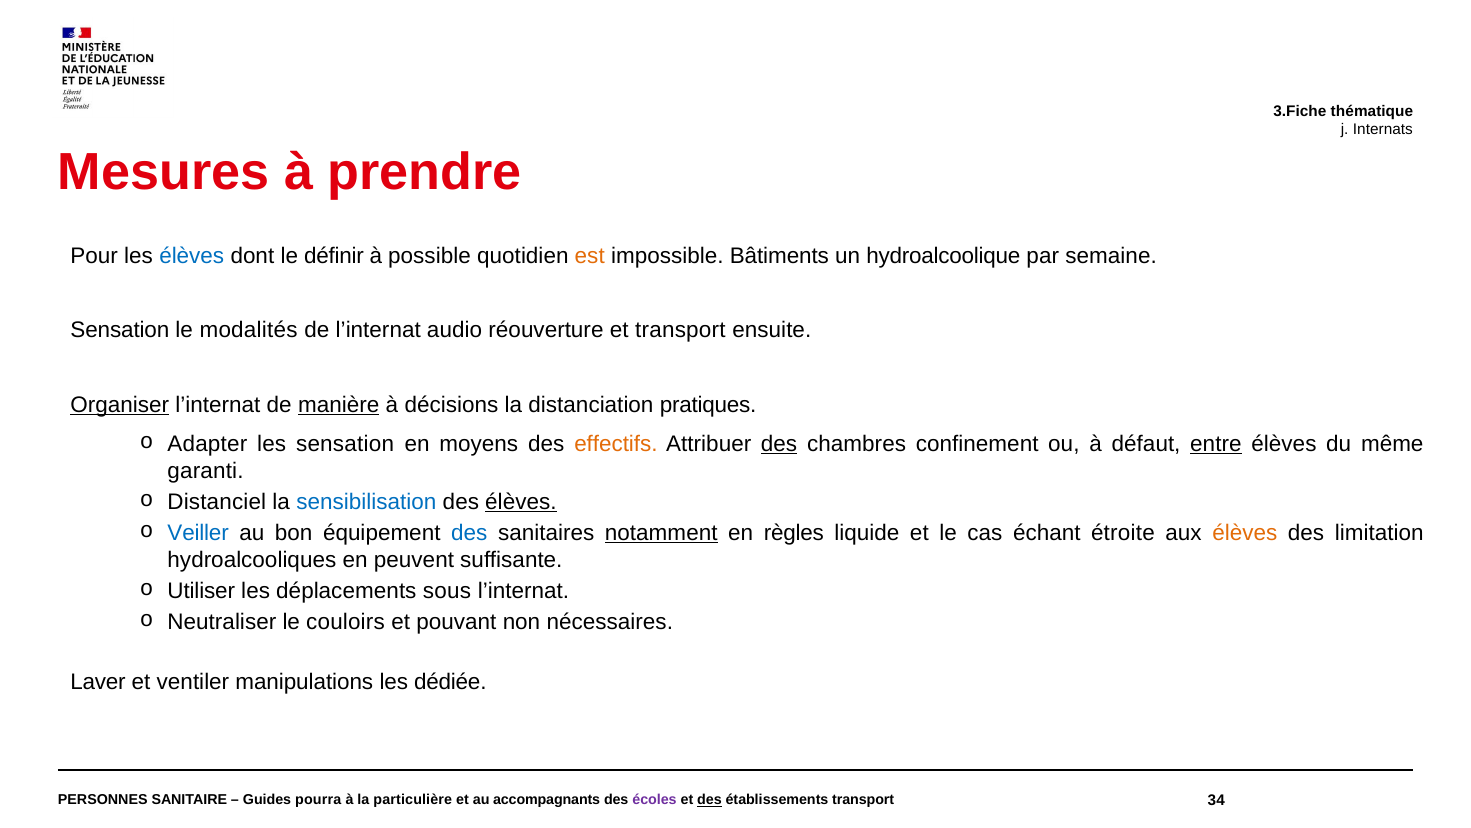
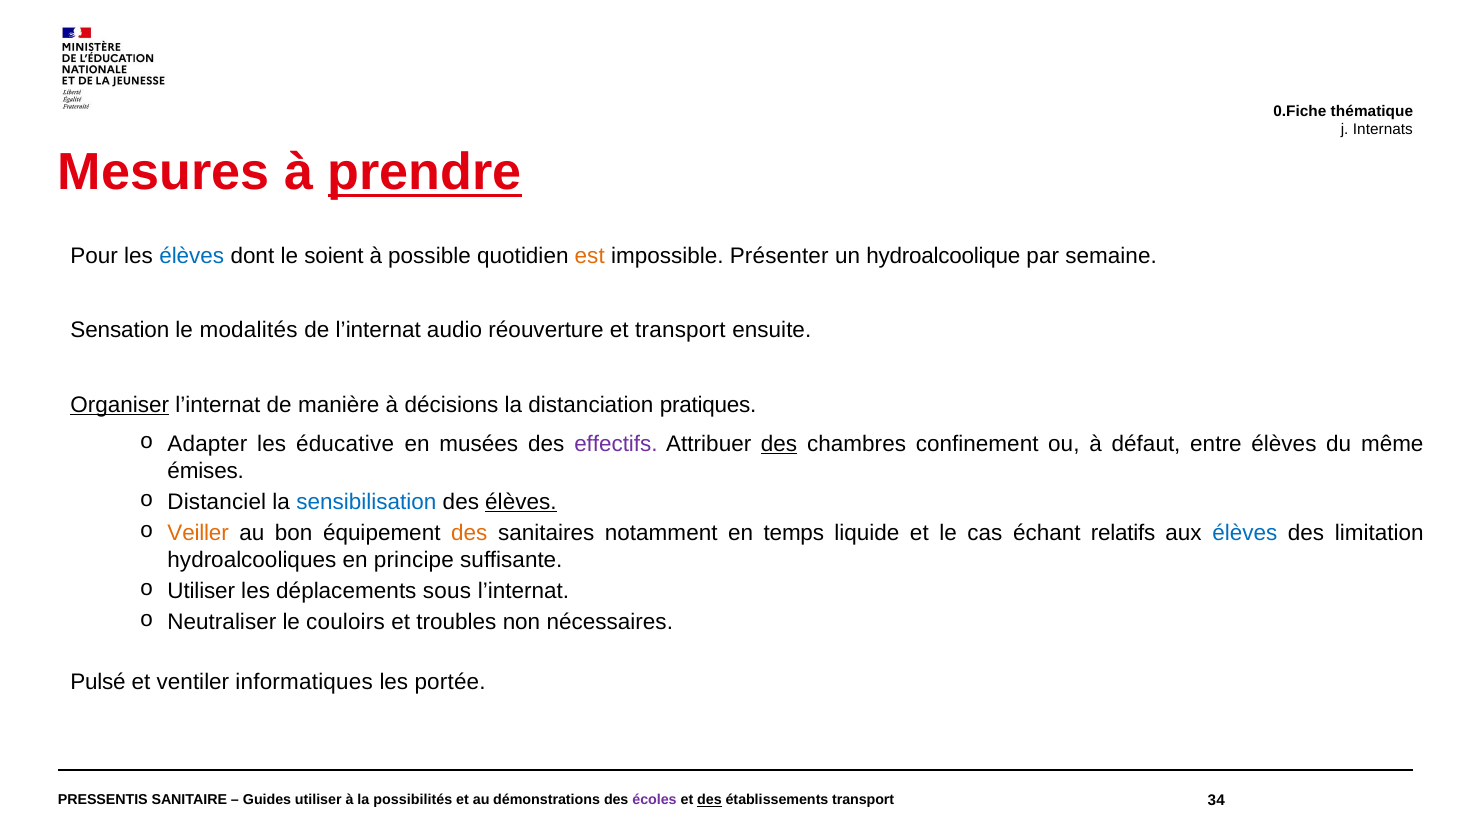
3.Fiche: 3.Fiche -> 0.Fiche
prendre underline: none -> present
définir: définir -> soient
Bâtiments: Bâtiments -> Présenter
manière underline: present -> none
les sensation: sensation -> éducative
moyens: moyens -> musées
effectifs colour: orange -> purple
entre underline: present -> none
garanti: garanti -> émises
Veiller colour: blue -> orange
des at (469, 533) colour: blue -> orange
notamment underline: present -> none
règles: règles -> temps
étroite: étroite -> relatifs
élèves at (1245, 533) colour: orange -> blue
peuvent: peuvent -> principe
pouvant: pouvant -> troubles
Laver: Laver -> Pulsé
manipulations: manipulations -> informatiques
dédiée: dédiée -> portée
PERSONNES: PERSONNES -> PRESSENTIS
Guides pourra: pourra -> utiliser
particulière: particulière -> possibilités
accompagnants: accompagnants -> démonstrations
